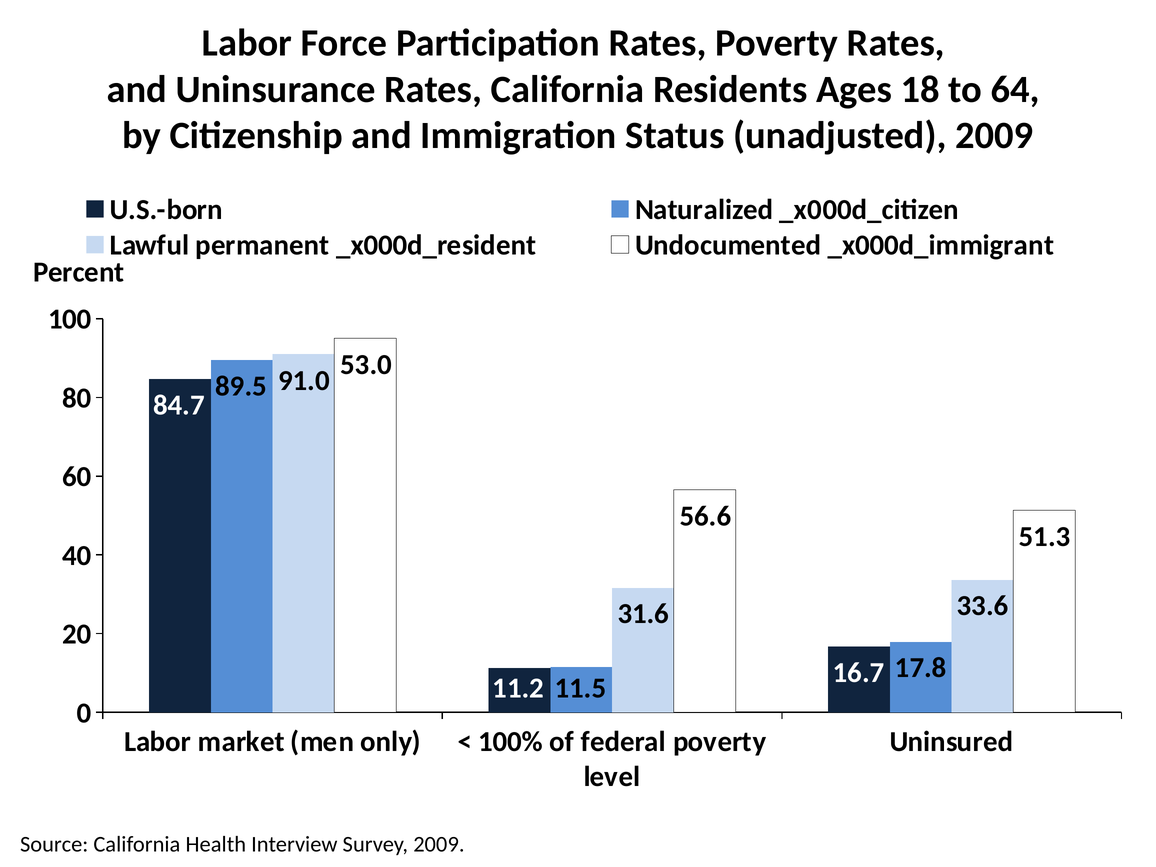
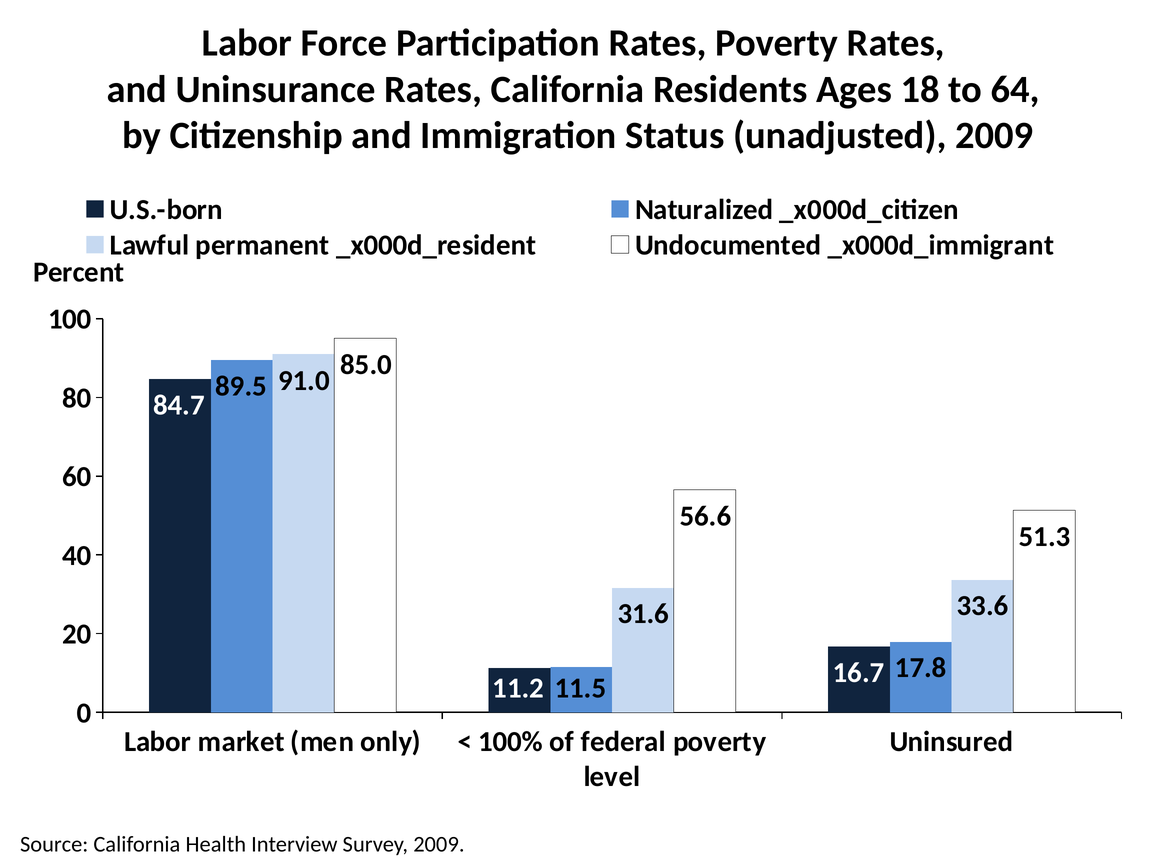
53.0: 53.0 -> 85.0
